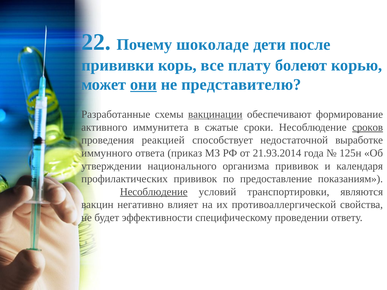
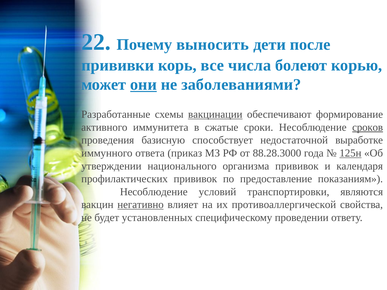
шоколаде: шоколаде -> выносить
плату: плату -> числа
представителю: представителю -> заболеваниями
реакцией: реакцией -> базисную
21.93.2014: 21.93.2014 -> 88.28.3000
125н underline: none -> present
Несоблюдение at (154, 192) underline: present -> none
негативно underline: none -> present
эффективности: эффективности -> установленных
